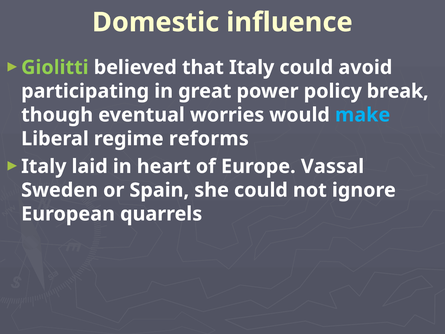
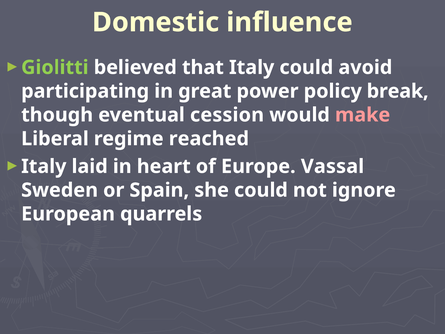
worries: worries -> cession
make colour: light blue -> pink
reforms: reforms -> reached
